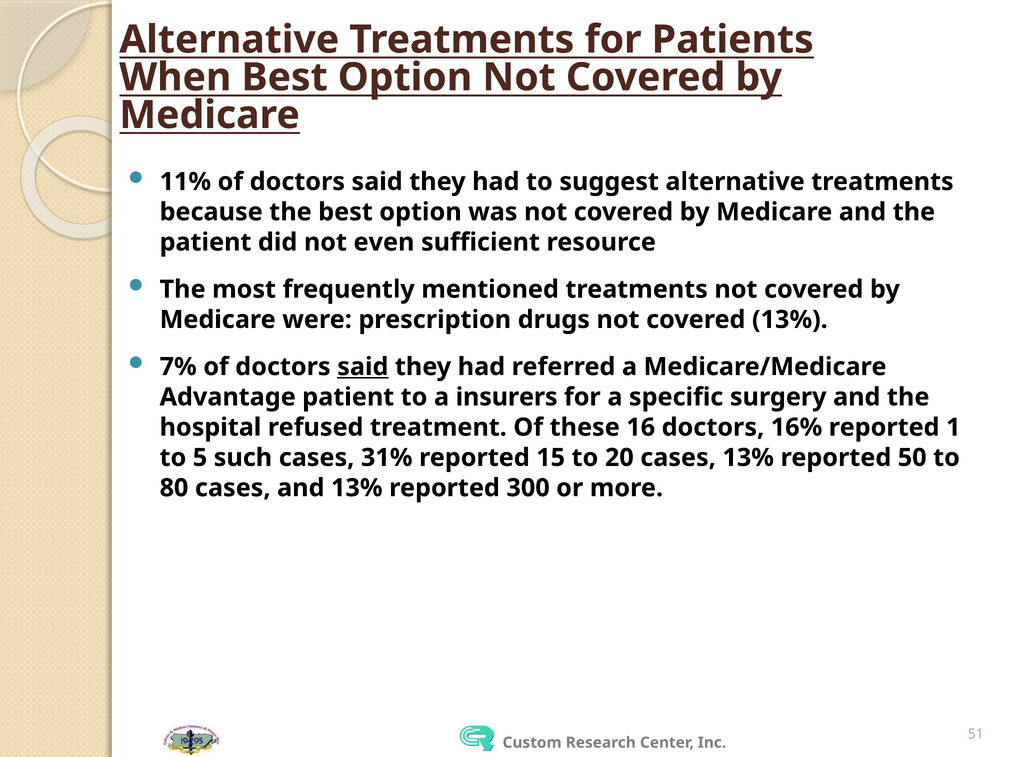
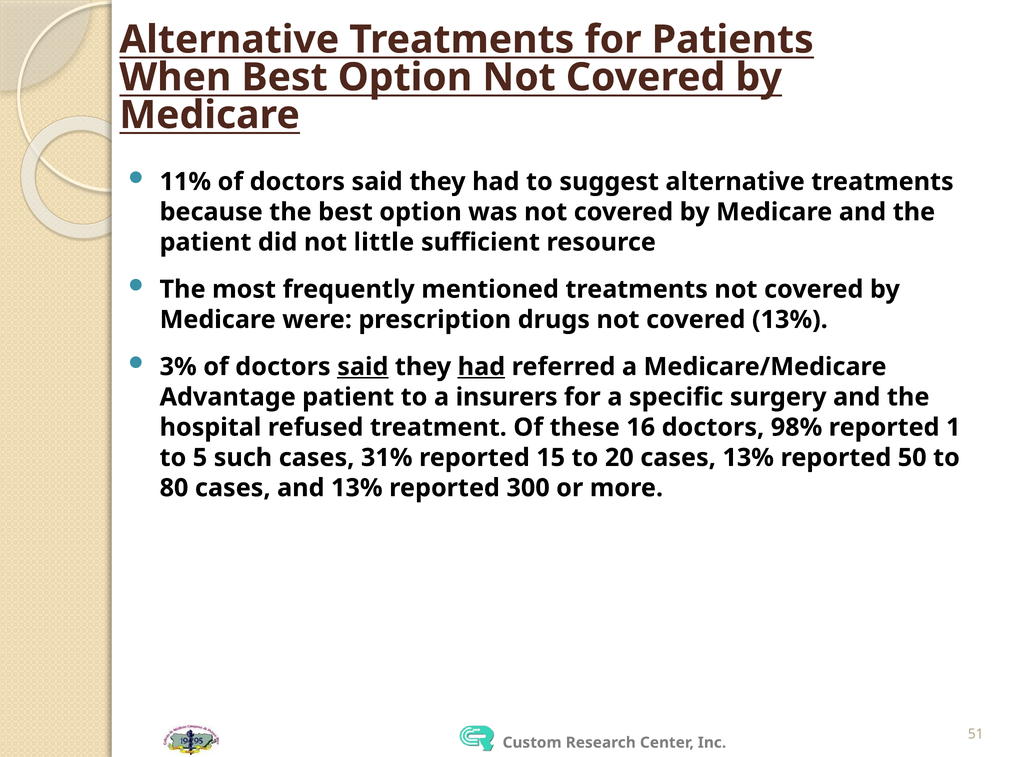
even: even -> little
7%: 7% -> 3%
had at (481, 367) underline: none -> present
16%: 16% -> 98%
